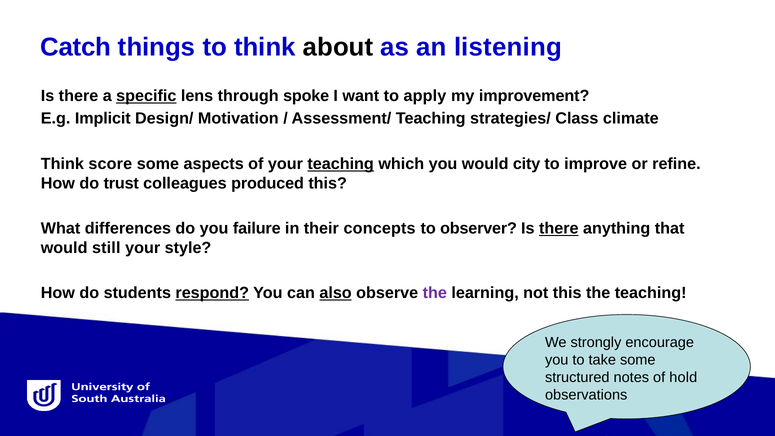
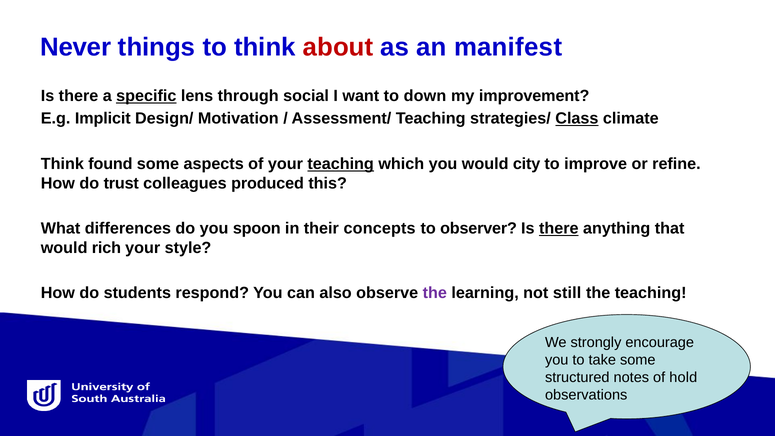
Catch: Catch -> Never
about colour: black -> red
listening: listening -> manifest
spoke: spoke -> social
apply: apply -> down
Class underline: none -> present
score: score -> found
failure: failure -> spoon
still: still -> rich
respond underline: present -> none
also underline: present -> none
not this: this -> still
